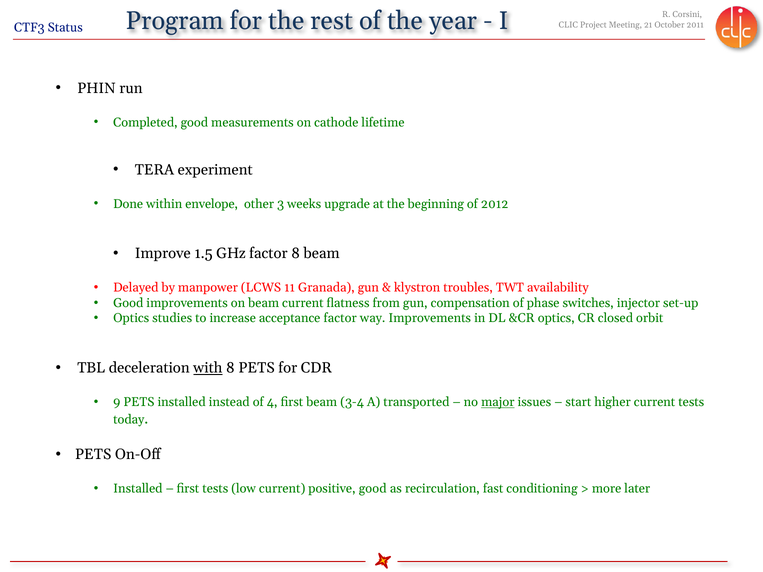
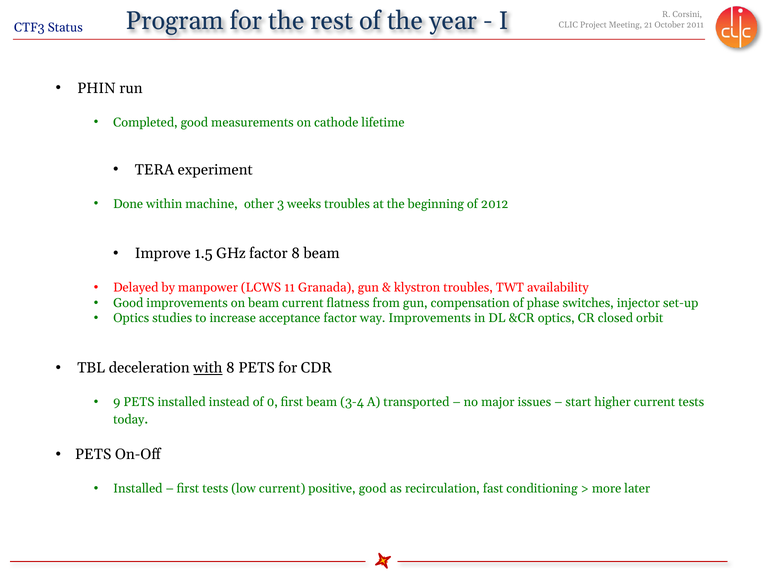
envelope: envelope -> machine
weeks upgrade: upgrade -> troubles
4: 4 -> 0
major underline: present -> none
